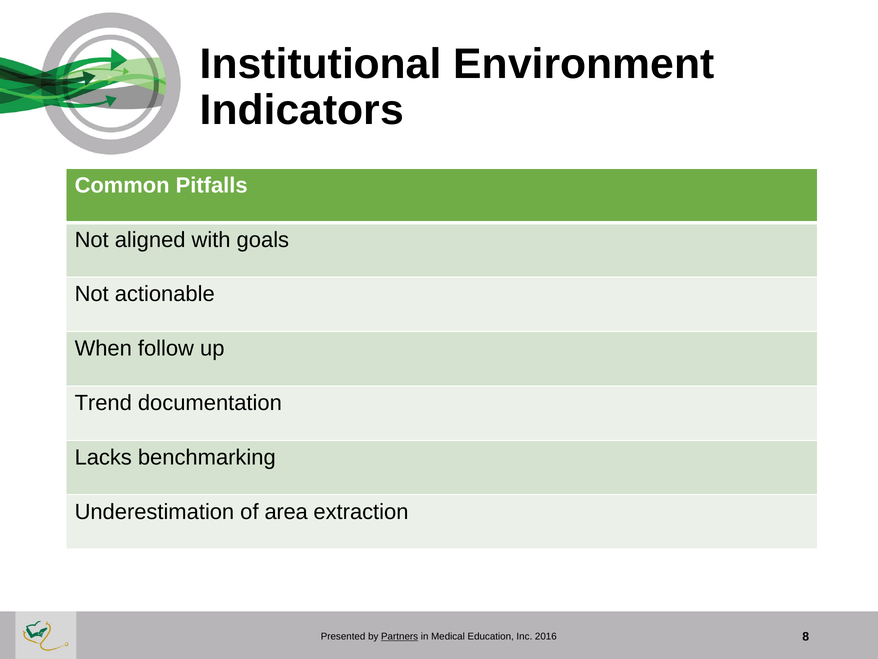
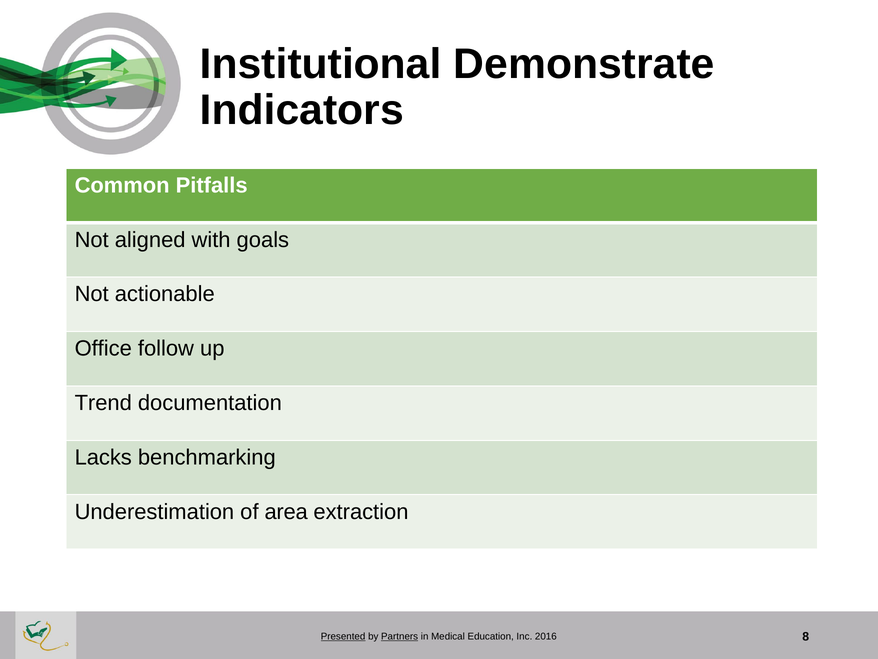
Environment: Environment -> Demonstrate
When: When -> Office
Presented underline: none -> present
